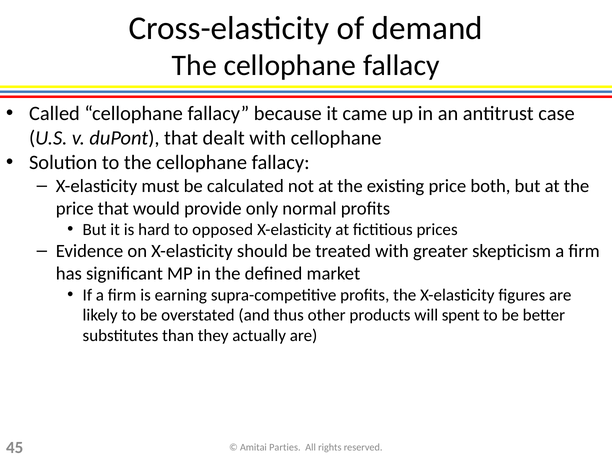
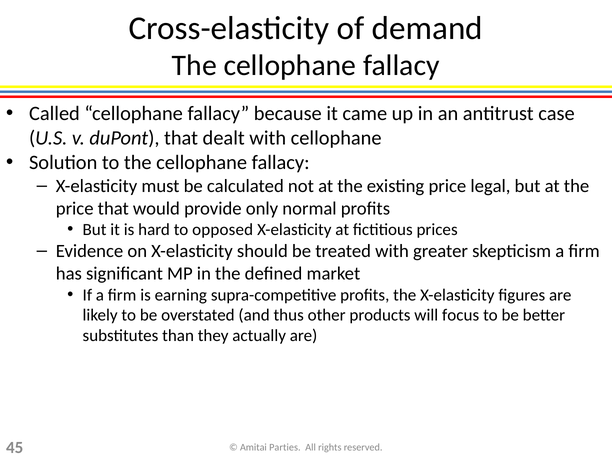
both: both -> legal
spent: spent -> focus
